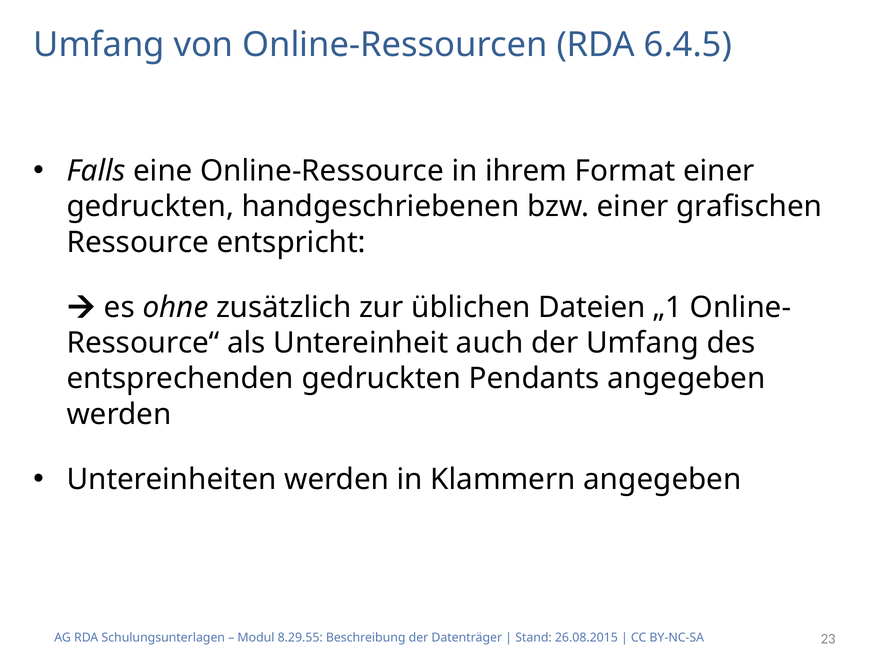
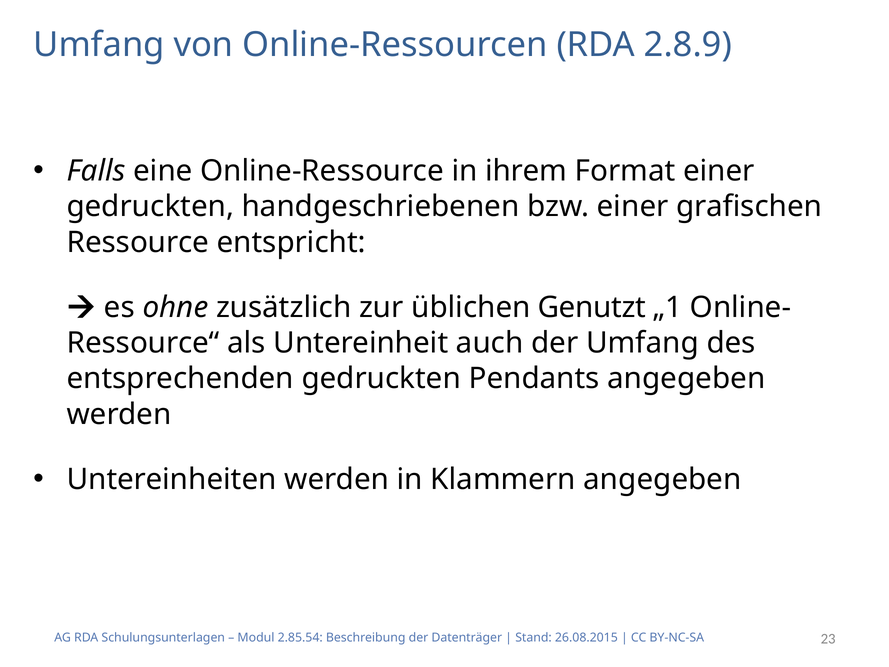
6.4.5: 6.4.5 -> 2.8.9
Dateien: Dateien -> Genutzt
8.29.55: 8.29.55 -> 2.85.54
